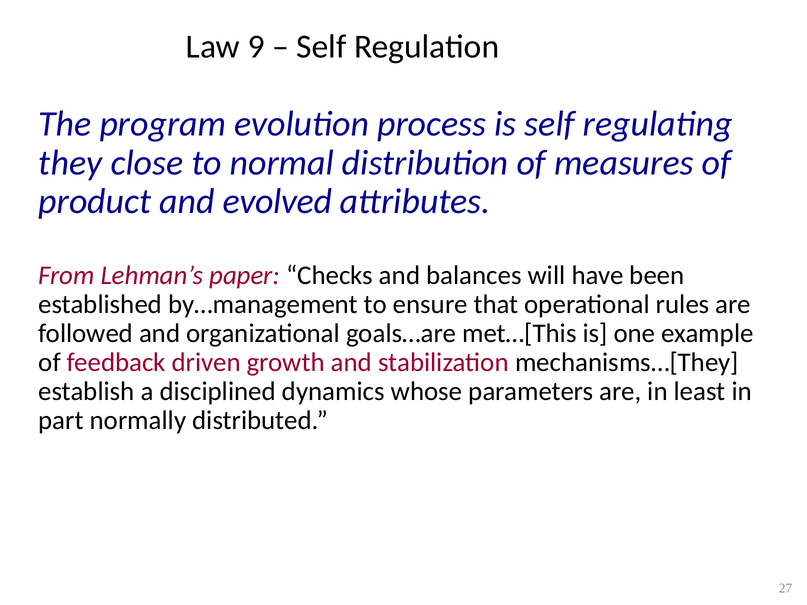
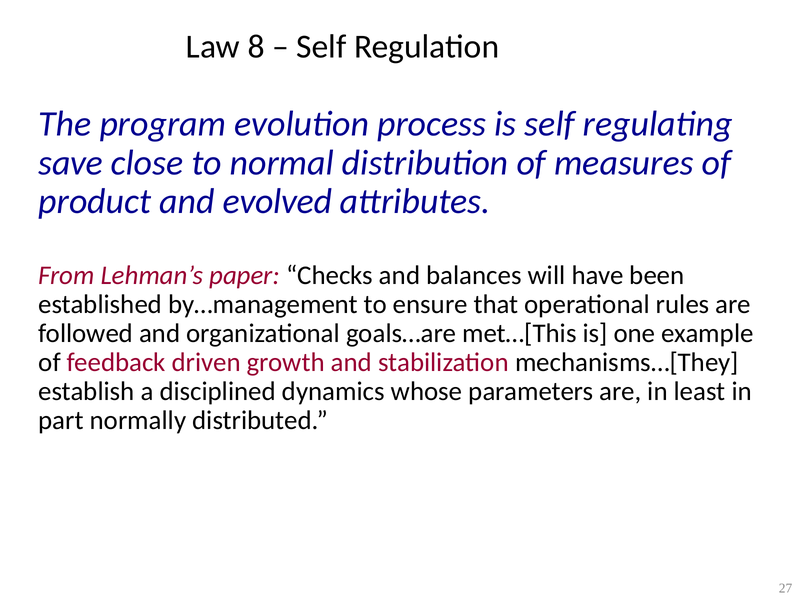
9: 9 -> 8
they: they -> save
